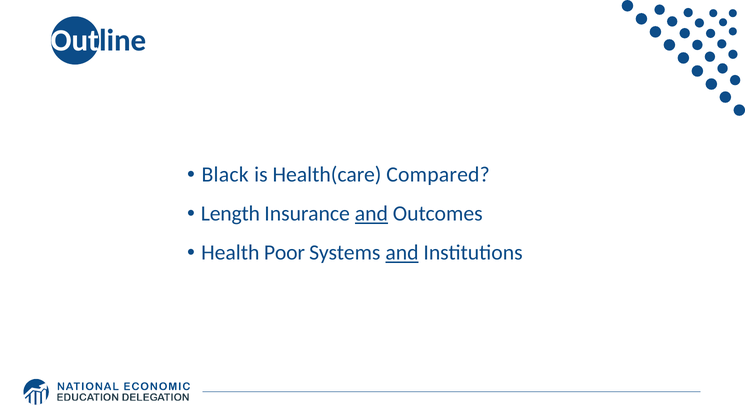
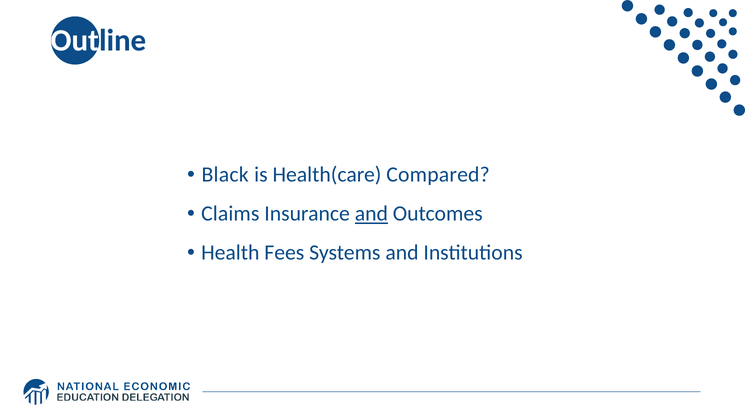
Length: Length -> Claims
Poor: Poor -> Fees
and at (402, 253) underline: present -> none
